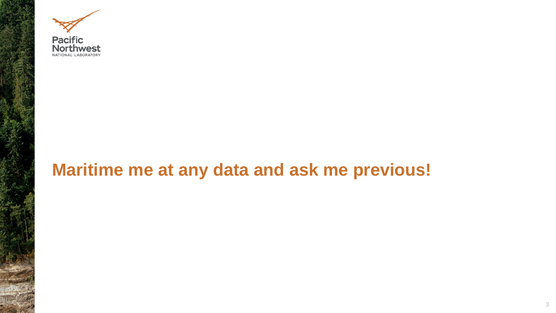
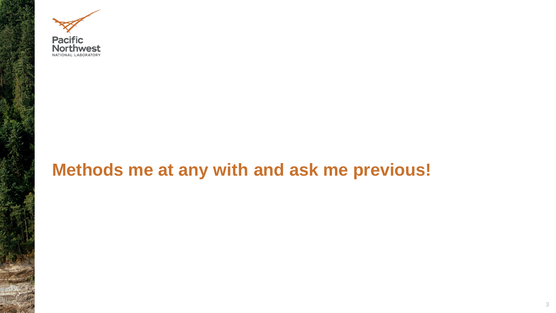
Maritime: Maritime -> Methods
data: data -> with
